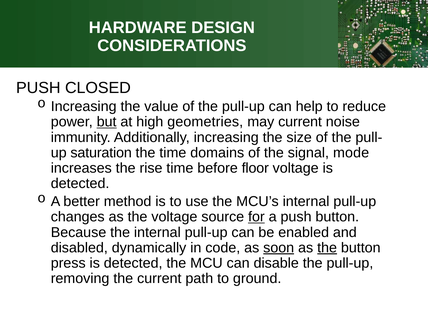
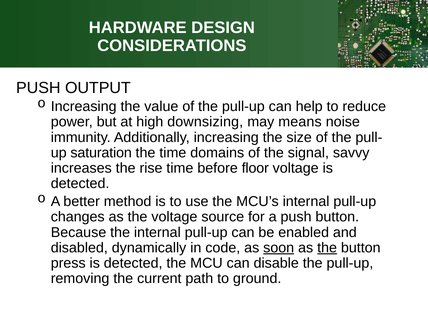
CLOSED: CLOSED -> OUTPUT
but underline: present -> none
geometries: geometries -> downsizing
may current: current -> means
mode: mode -> savvy
for underline: present -> none
